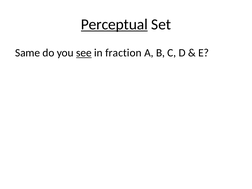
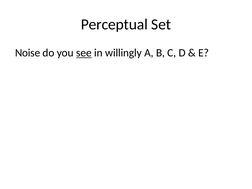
Perceptual underline: present -> none
Same: Same -> Noise
fraction: fraction -> willingly
